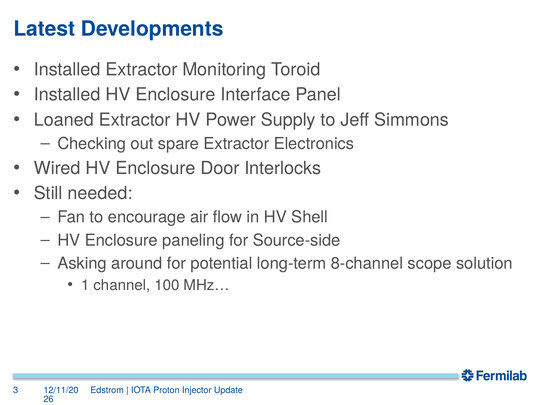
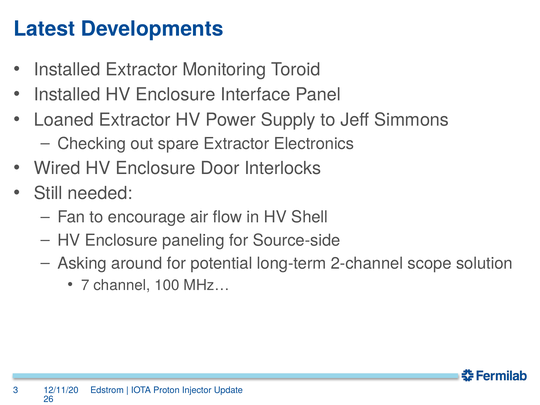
8-channel: 8-channel -> 2-channel
1: 1 -> 7
